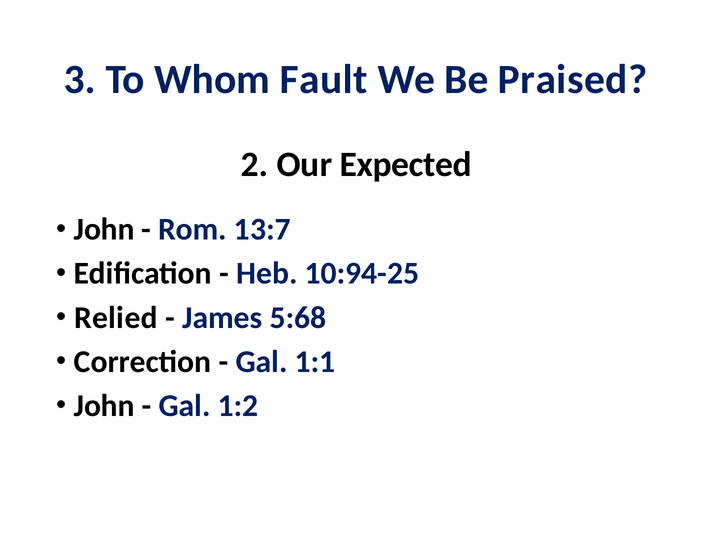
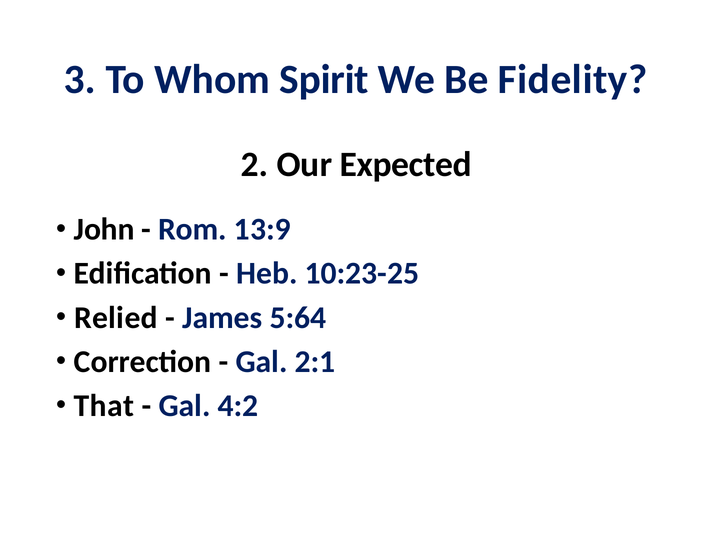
Fault: Fault -> Spirit
Praised: Praised -> Fidelity
13:7: 13:7 -> 13:9
10:94-25: 10:94-25 -> 10:23-25
5:68: 5:68 -> 5:64
1:1: 1:1 -> 2:1
John at (104, 406): John -> That
1:2: 1:2 -> 4:2
